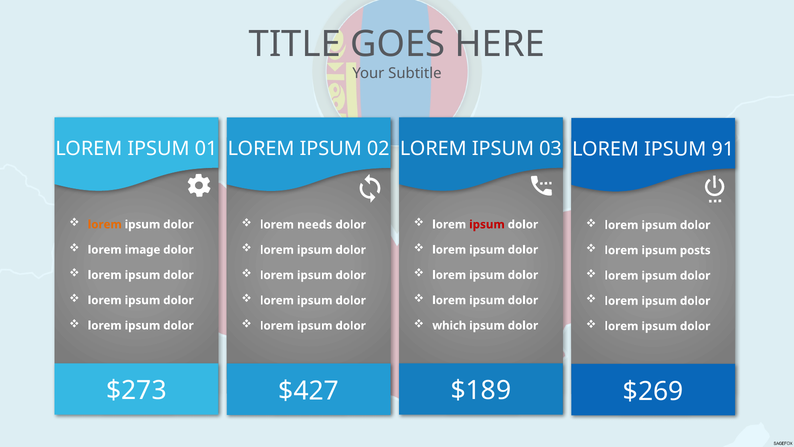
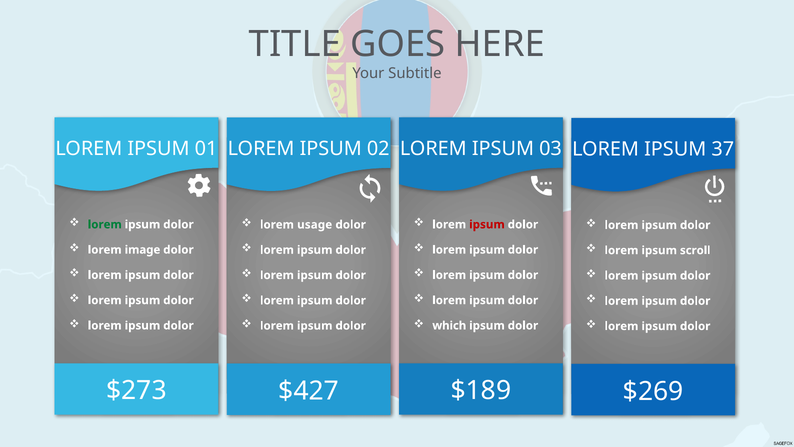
91: 91 -> 37
lorem at (105, 224) colour: orange -> green
needs: needs -> usage
posts: posts -> scroll
